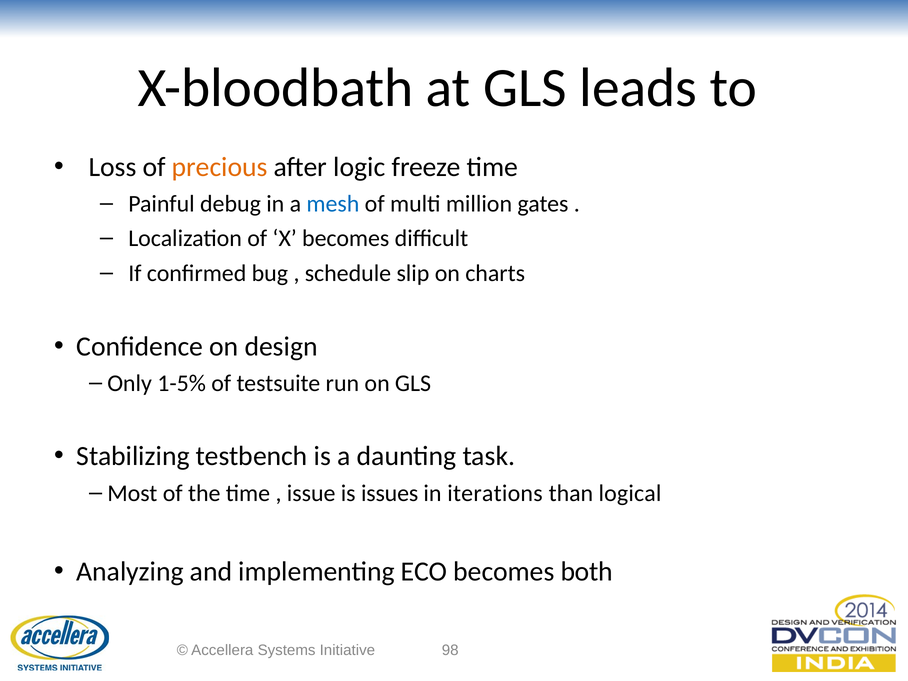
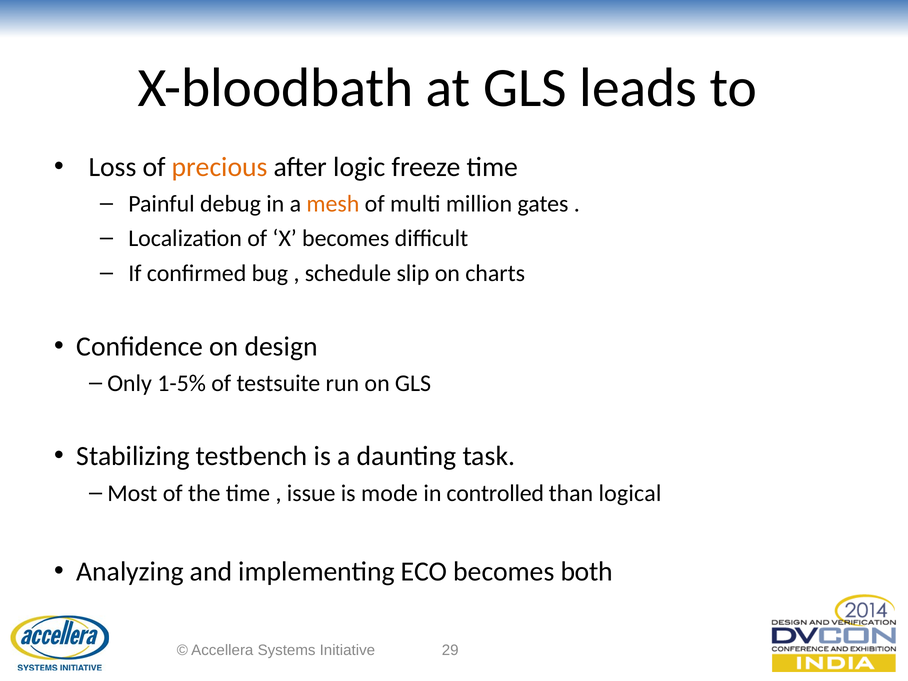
mesh colour: blue -> orange
issues: issues -> mode
iterations: iterations -> controlled
98: 98 -> 29
